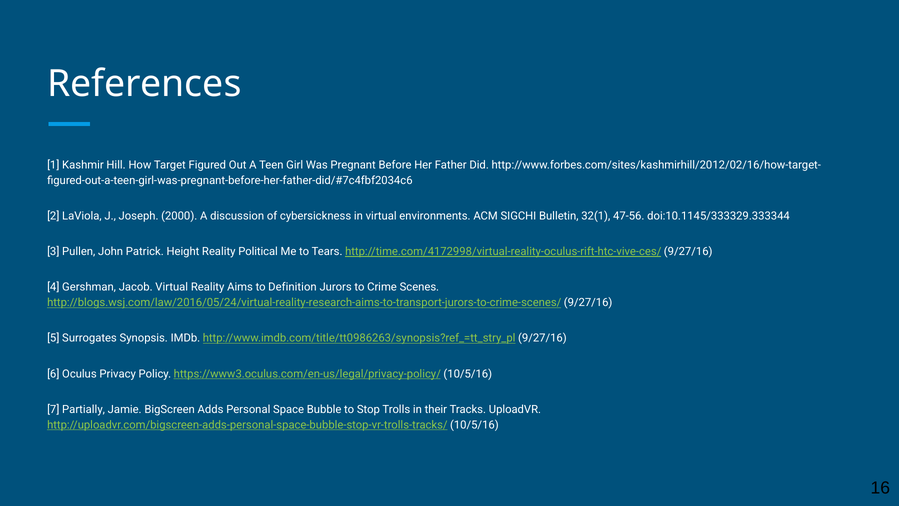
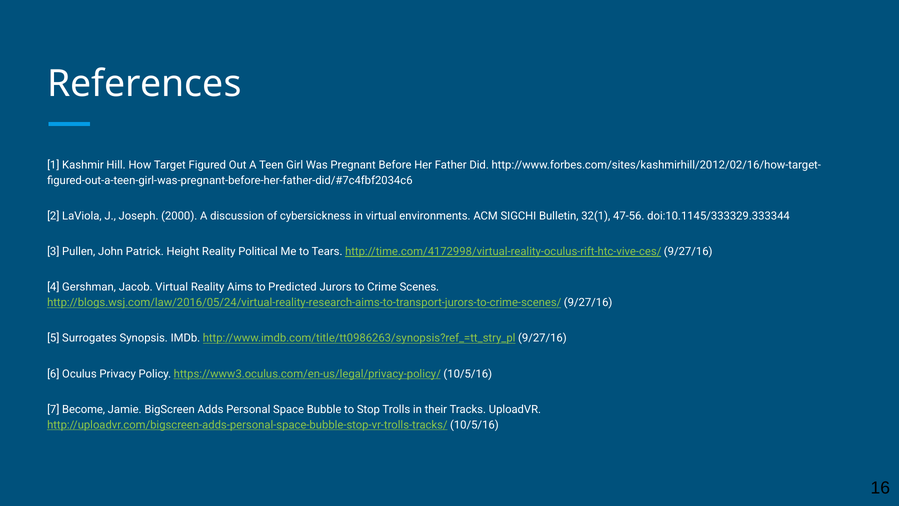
Definition: Definition -> Predicted
Partially: Partially -> Become
